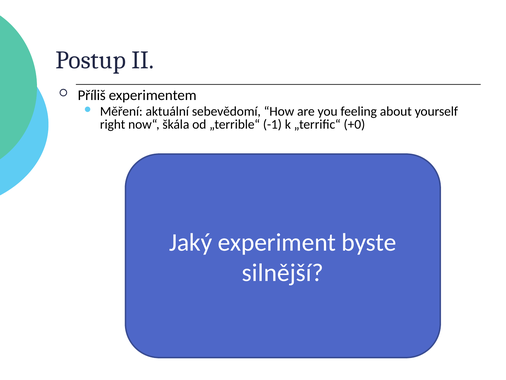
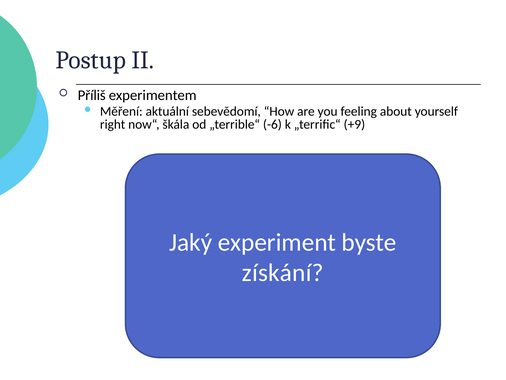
-1: -1 -> -6
+0: +0 -> +9
silnější: silnější -> získání
